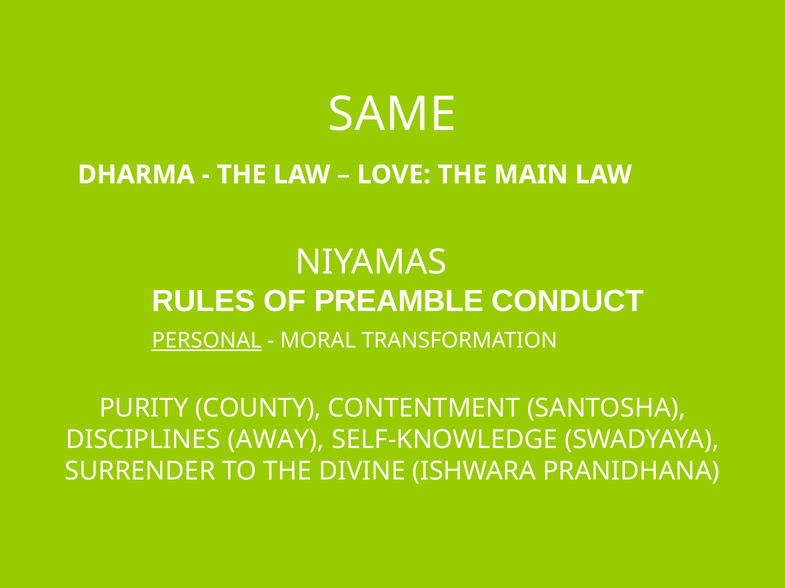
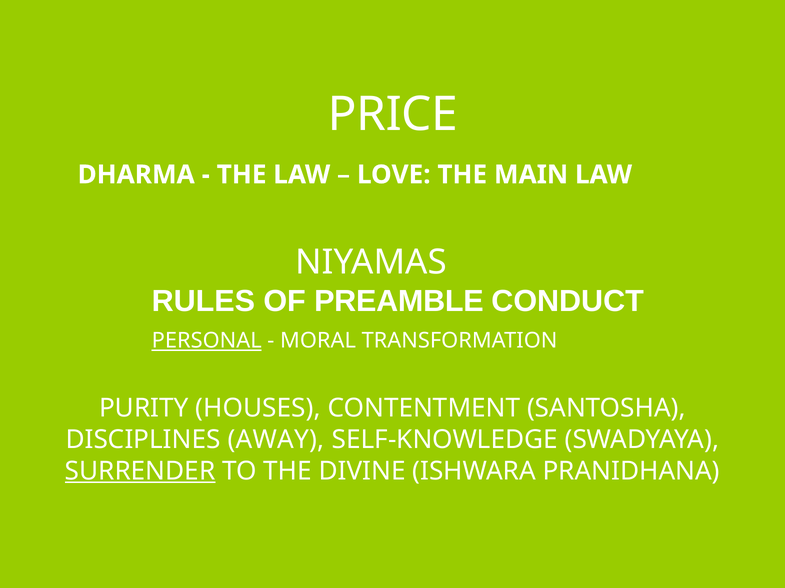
SAME: SAME -> PRICE
COUNTY: COUNTY -> HOUSES
SURRENDER underline: none -> present
